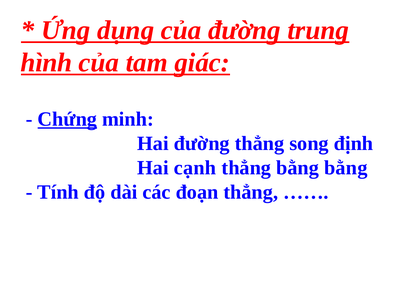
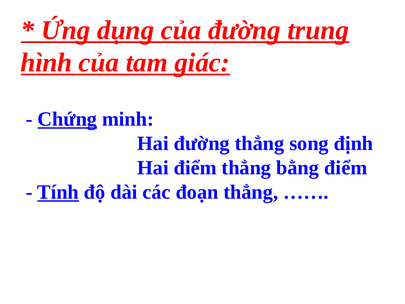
Hai cạnh: cạnh -> điểm
bằng bằng: bằng -> điểm
Tính underline: none -> present
